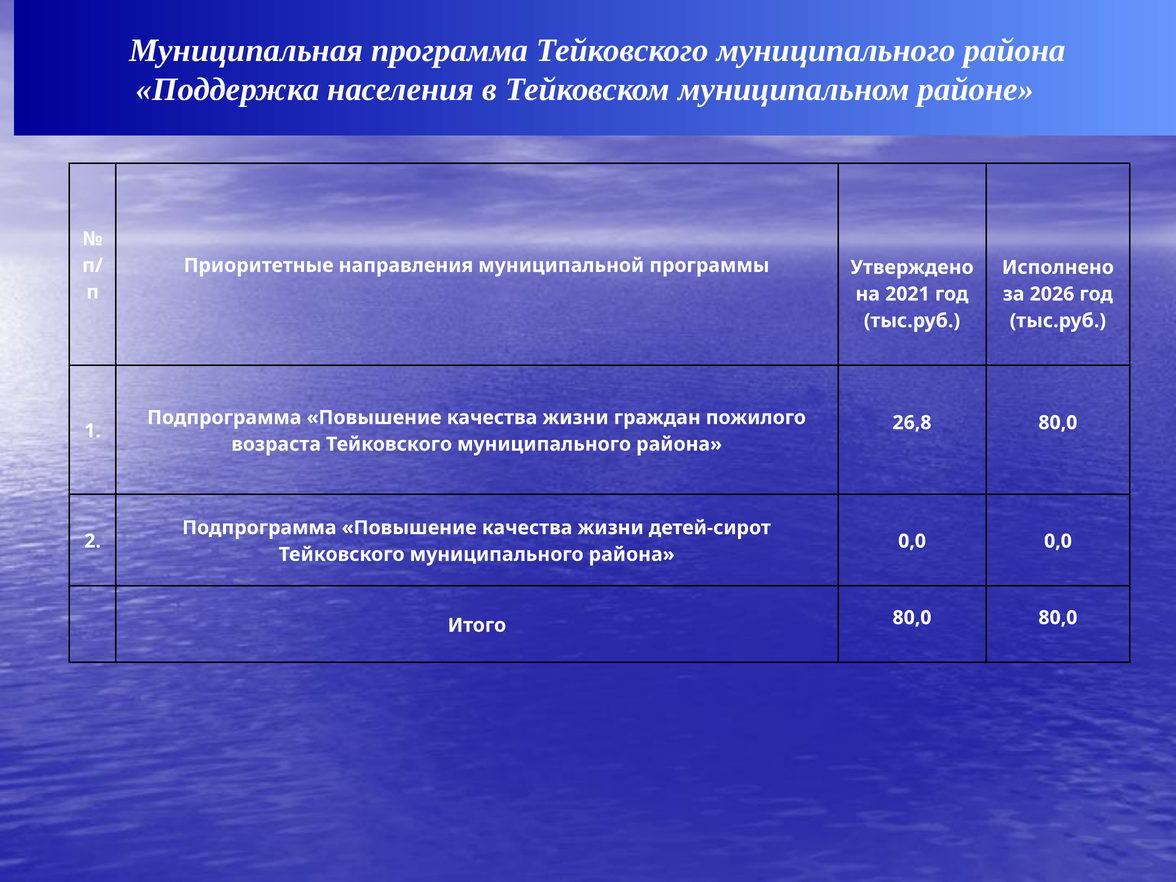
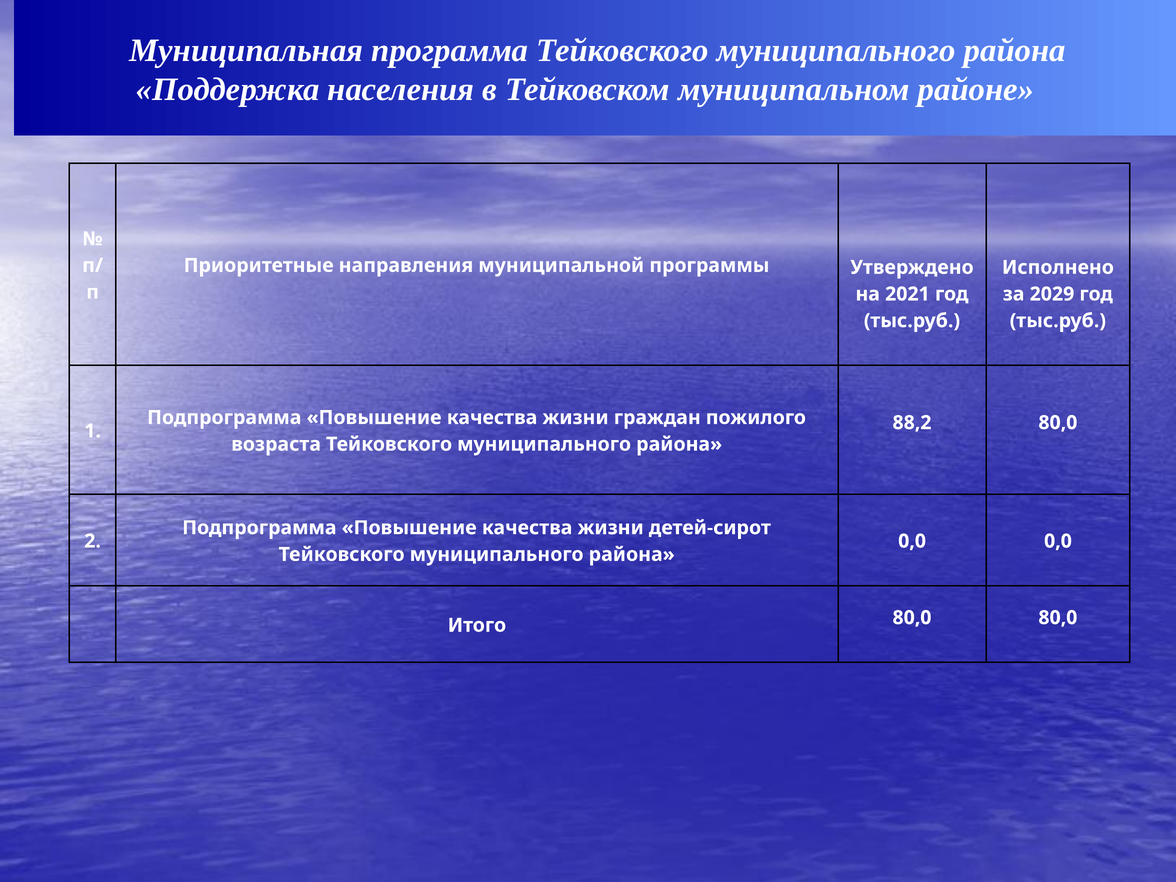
2026: 2026 -> 2029
26,8: 26,8 -> 88,2
